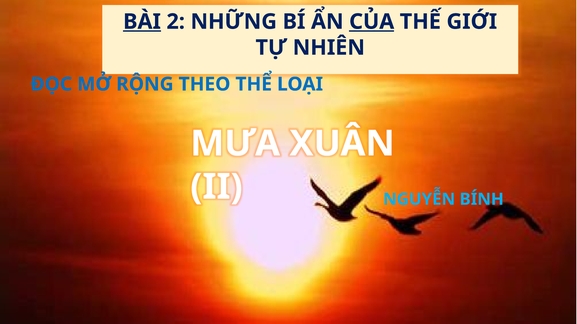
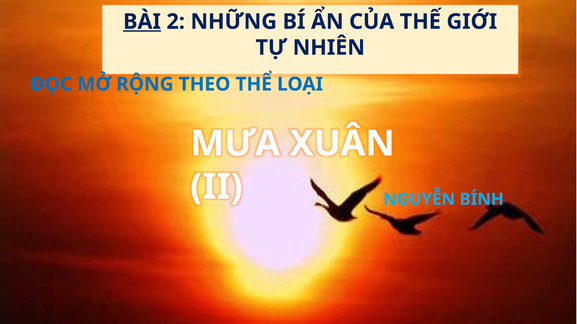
CỦA underline: present -> none
